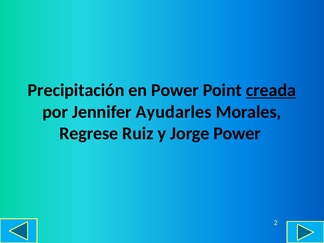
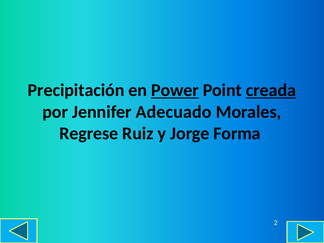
Power at (175, 90) underline: none -> present
Ayudarles: Ayudarles -> Adecuado
Jorge Power: Power -> Forma
